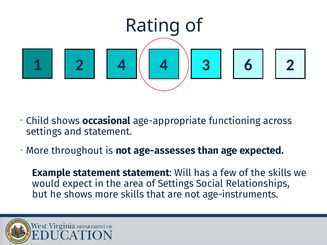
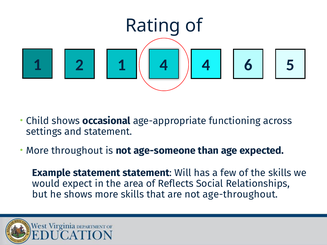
1 4: 4 -> 1
4 3: 3 -> 4
2 2: 2 -> 5
age-assesses: age-assesses -> age-someone
of Settings: Settings -> Reflects
age-instruments: age-instruments -> age-throughout
